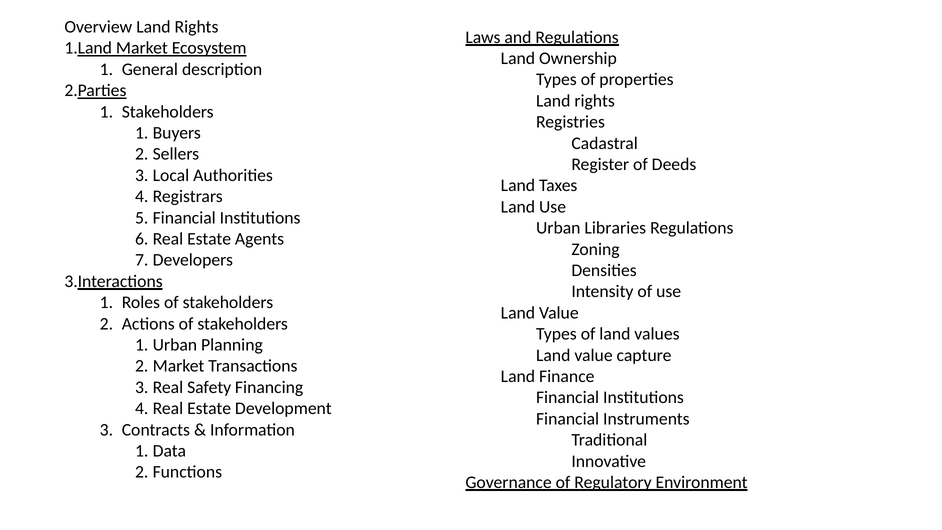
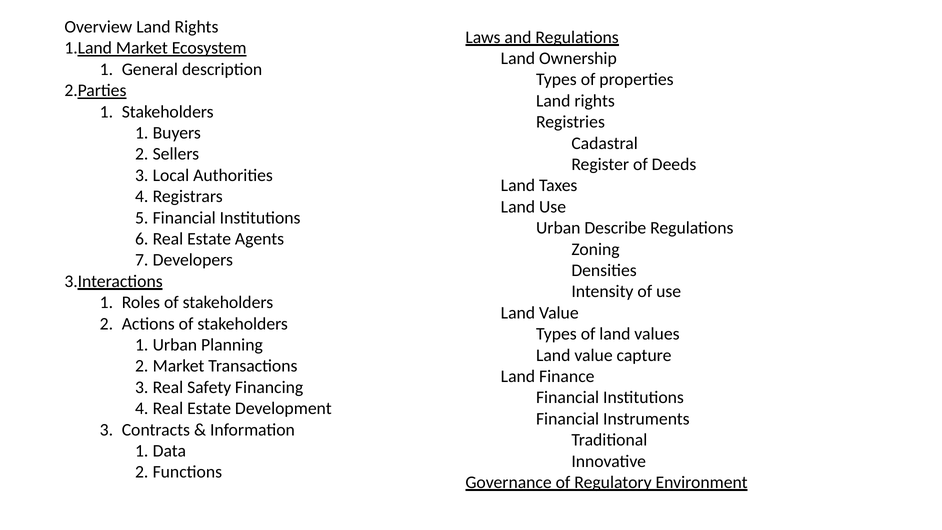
Libraries: Libraries -> Describe
